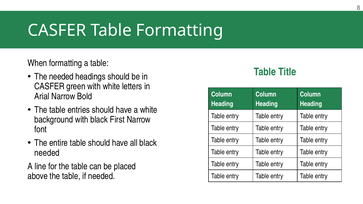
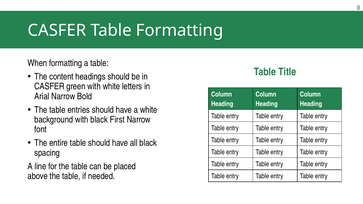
The needed: needed -> content
needed at (47, 153): needed -> spacing
